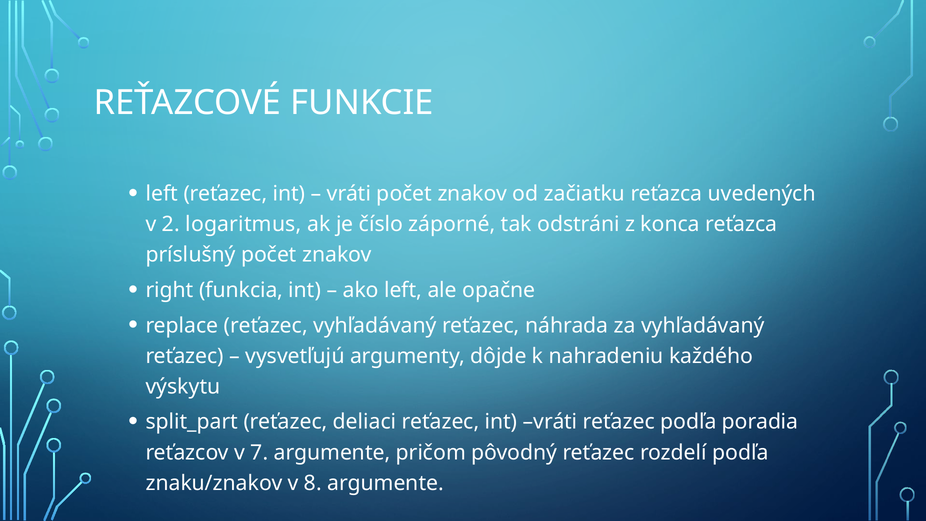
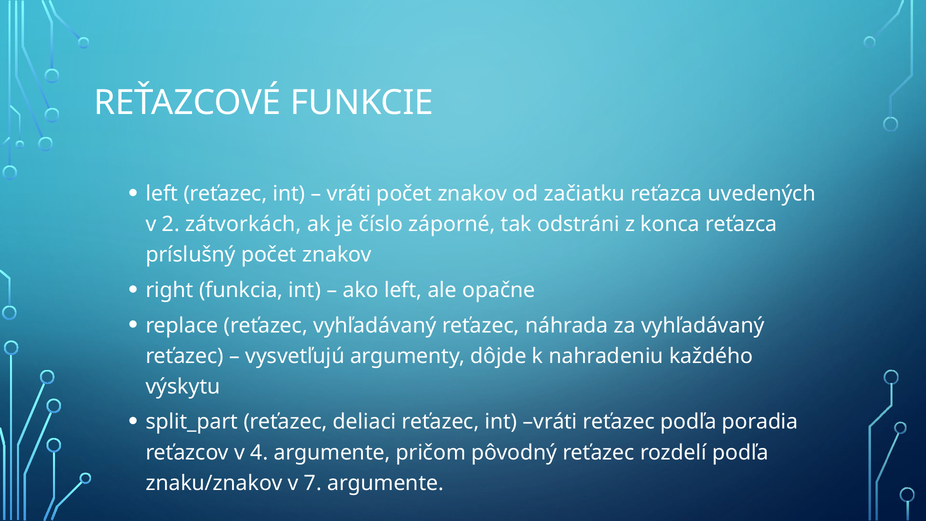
logaritmus: logaritmus -> zátvorkách
7: 7 -> 4
8: 8 -> 7
